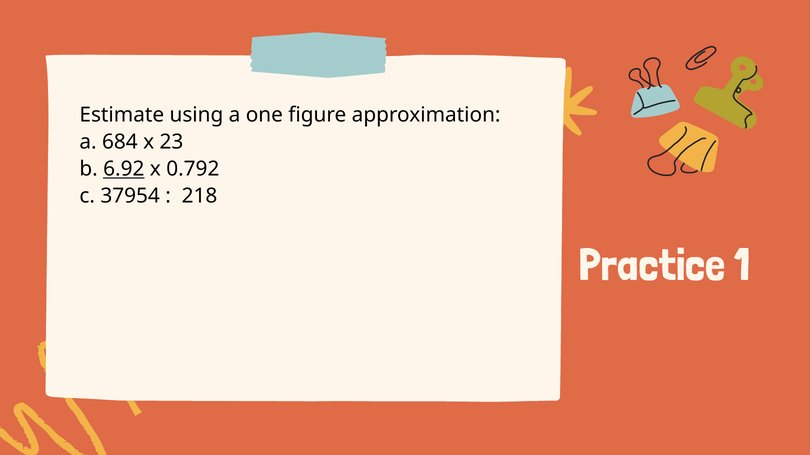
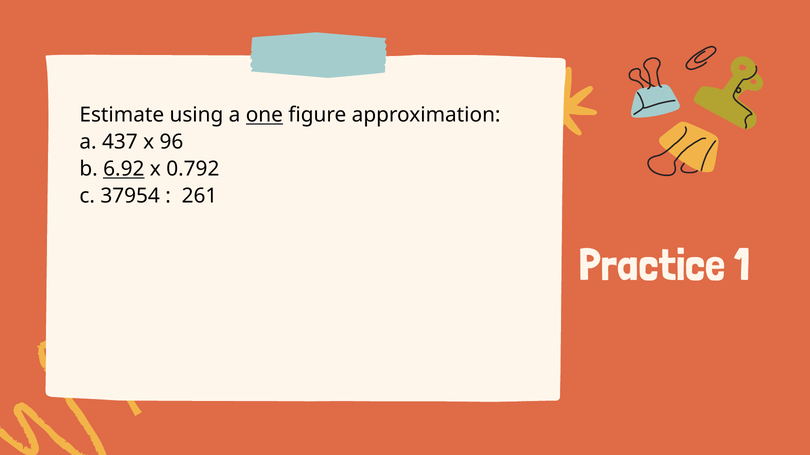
one underline: none -> present
684: 684 -> 437
23: 23 -> 96
218: 218 -> 261
